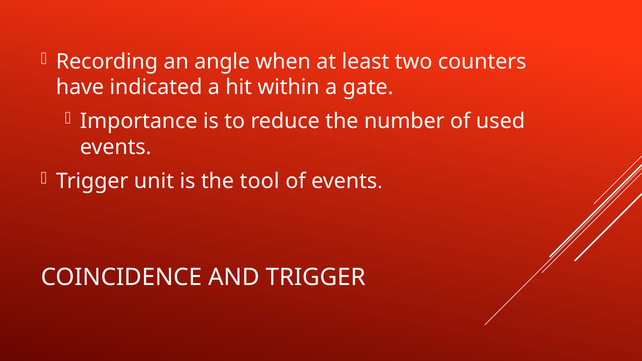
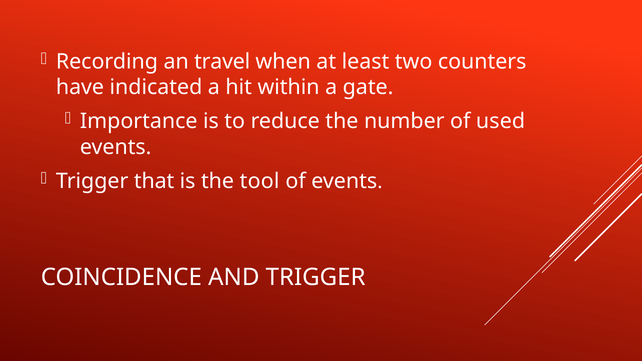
angle: angle -> travel
unit: unit -> that
